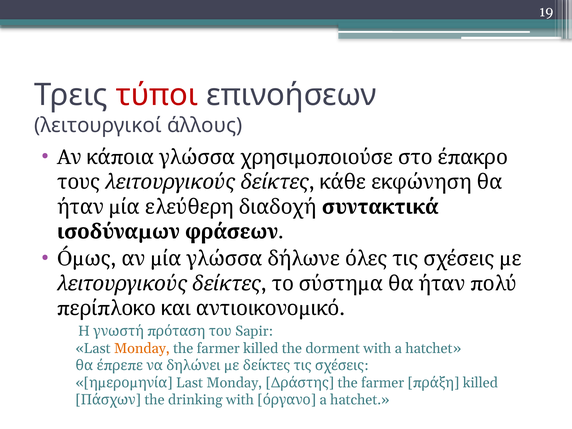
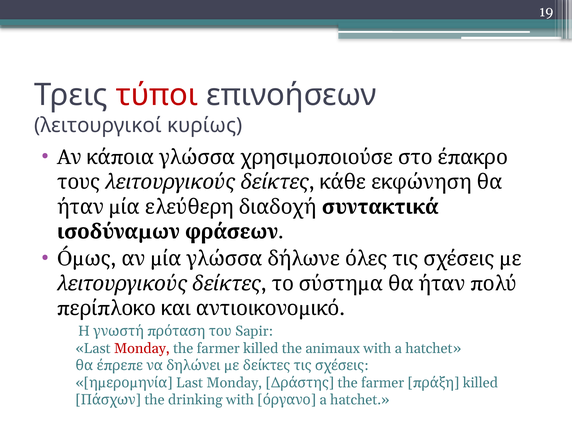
άλλους: άλλους -> κυρίως
Monday at (142, 348) colour: orange -> red
dorment: dorment -> animaux
